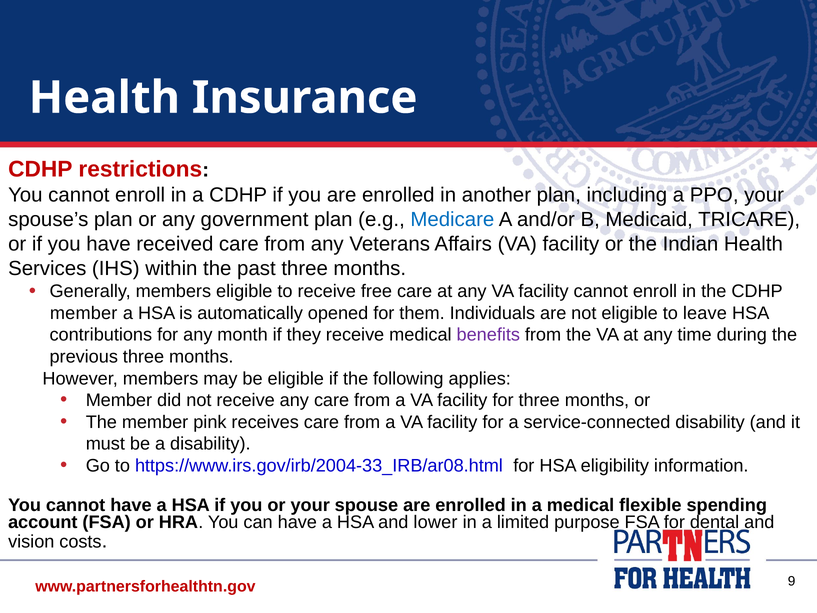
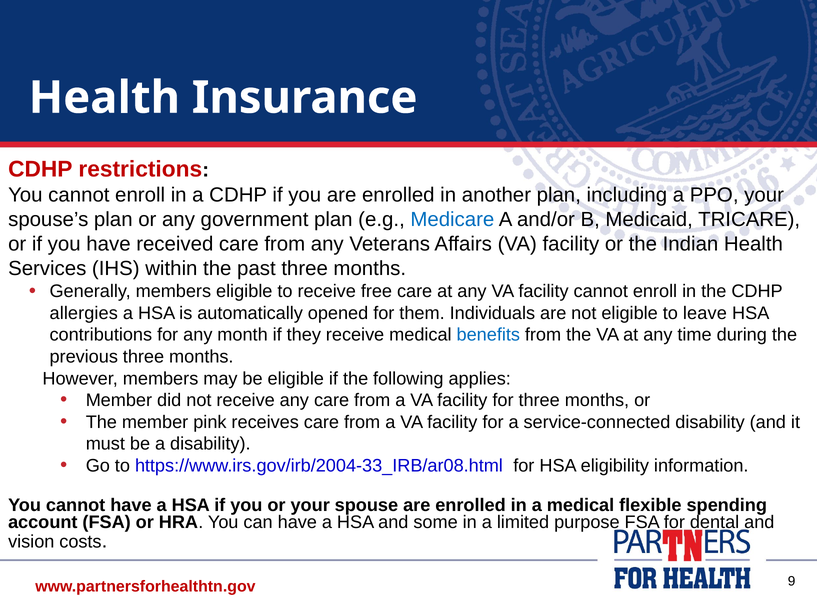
member at (84, 313): member -> allergies
benefits colour: purple -> blue
lower: lower -> some
